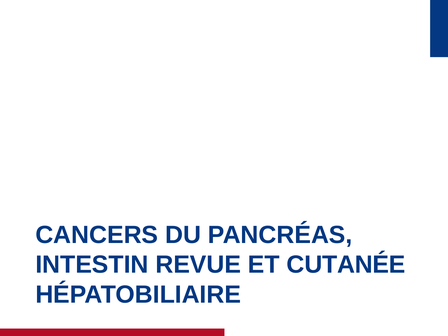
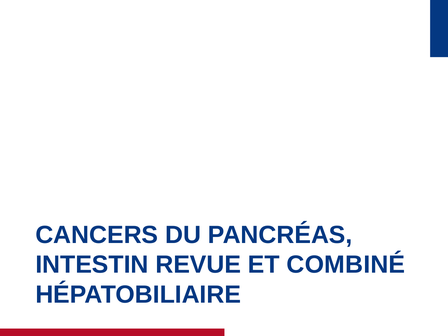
CUTANÉE: CUTANÉE -> COMBINÉ
